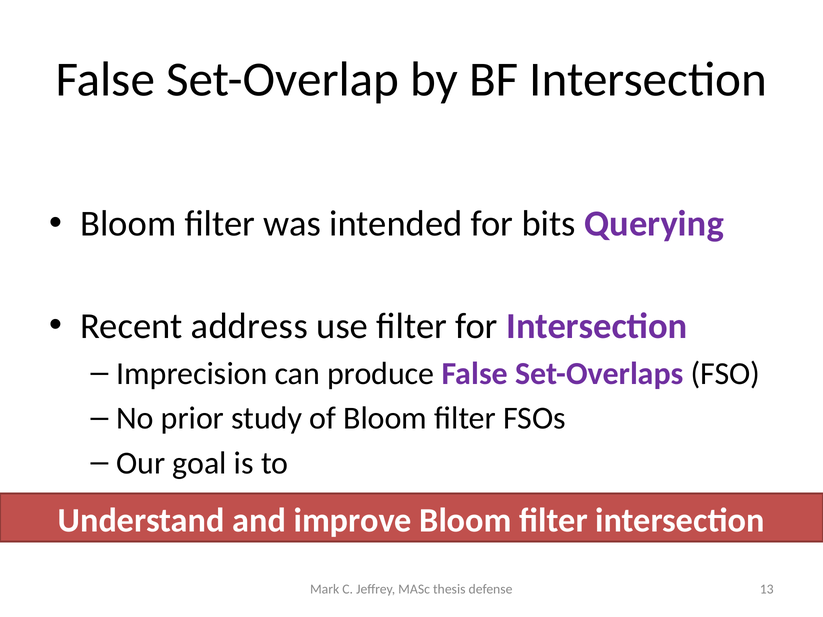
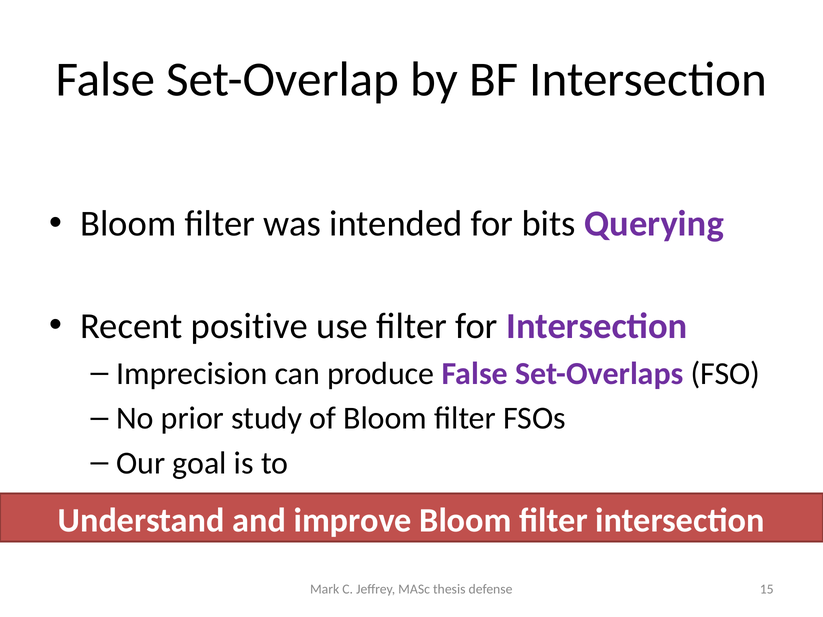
address: address -> positive
13: 13 -> 15
